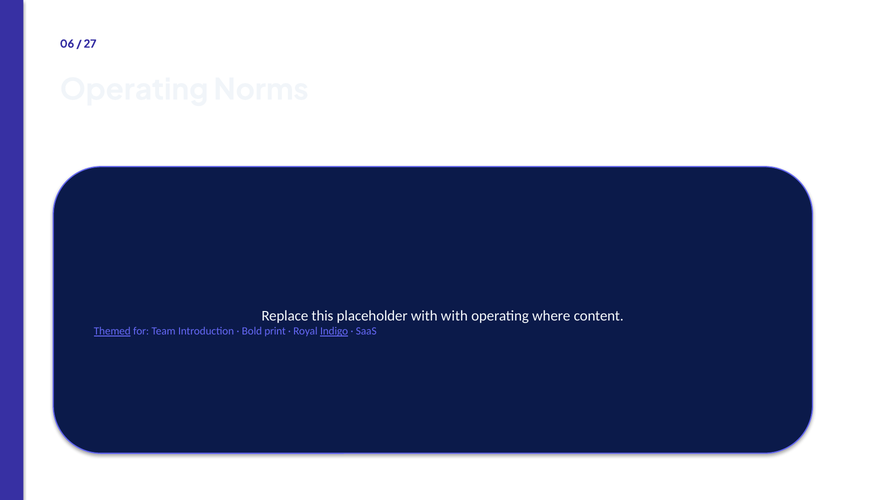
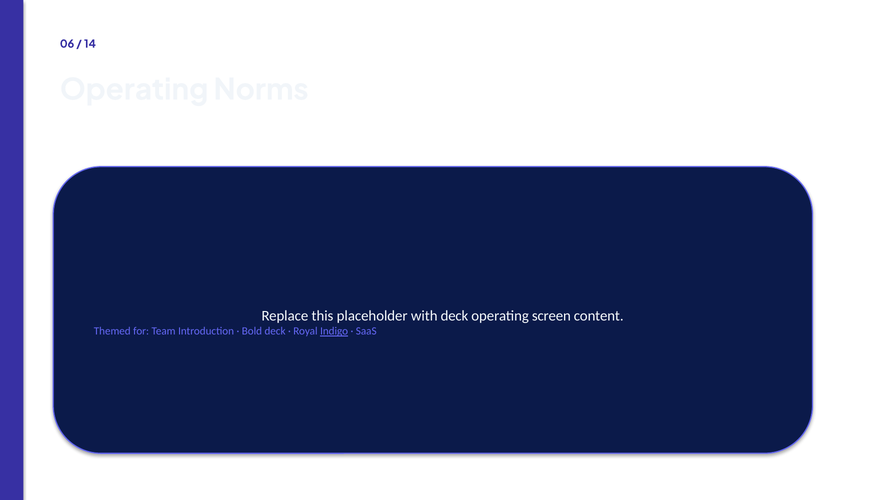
27: 27 -> 14
with with: with -> deck
where: where -> screen
Themed underline: present -> none
Bold print: print -> deck
